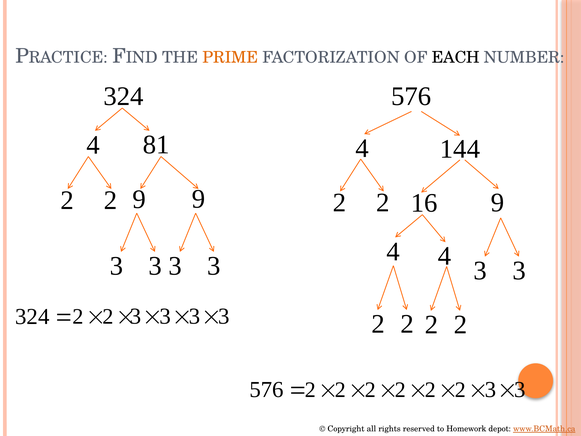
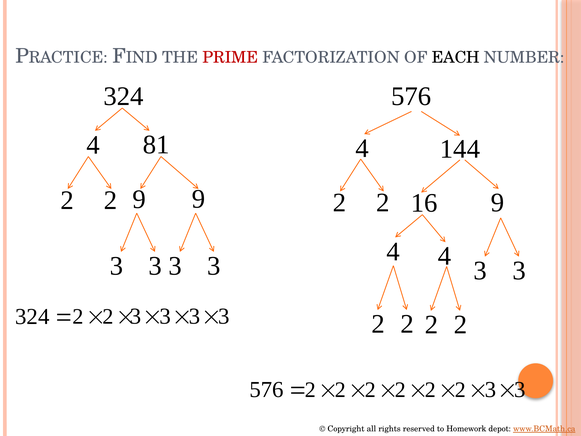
PRIME colour: orange -> red
